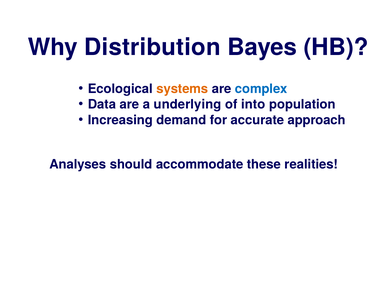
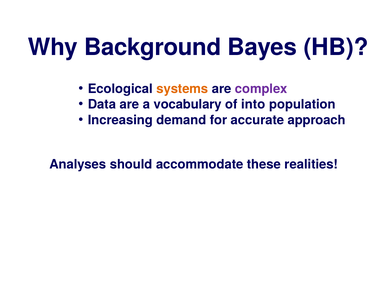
Distribution: Distribution -> Background
complex colour: blue -> purple
underlying: underlying -> vocabulary
